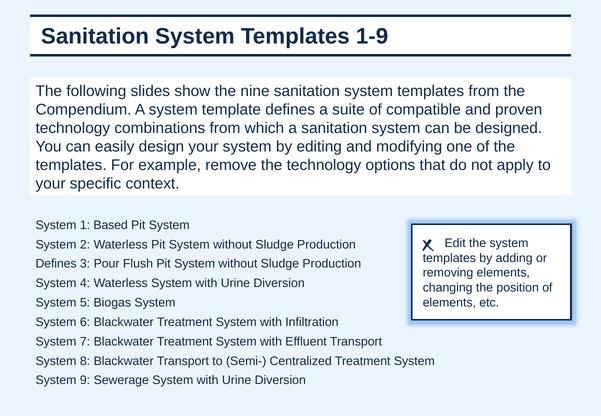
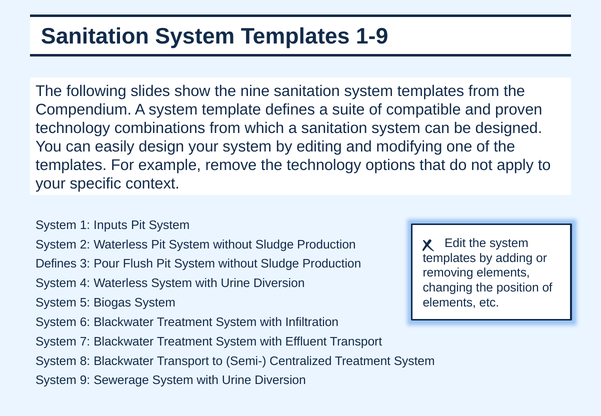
Based: Based -> Inputs
